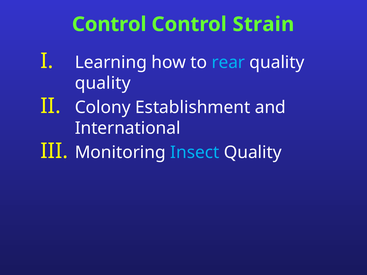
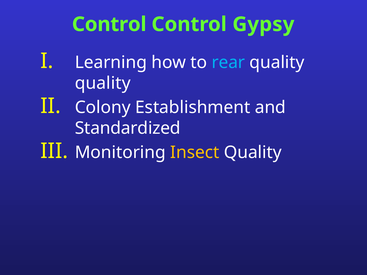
Strain: Strain -> Gypsy
International: International -> Standardized
Insect colour: light blue -> yellow
